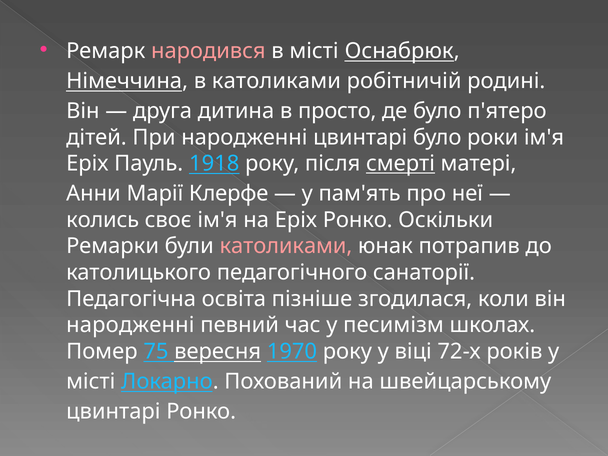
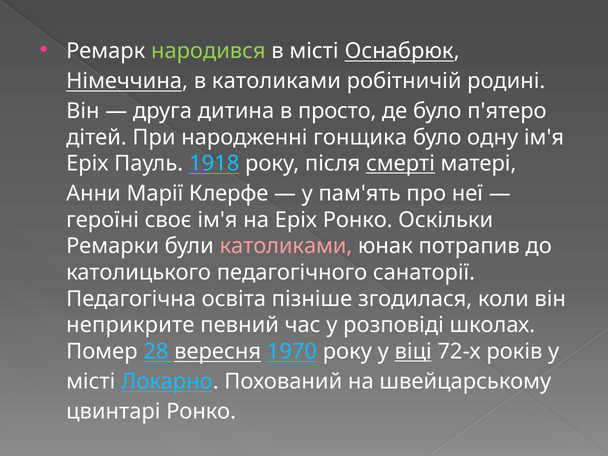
народився colour: pink -> light green
народженні цвинтарі: цвинтарі -> гонщика
роки: роки -> одну
колись: колись -> героїні
народженні at (130, 325): народженні -> неприкрите
песимізм: песимізм -> розповіді
75: 75 -> 28
віці underline: none -> present
